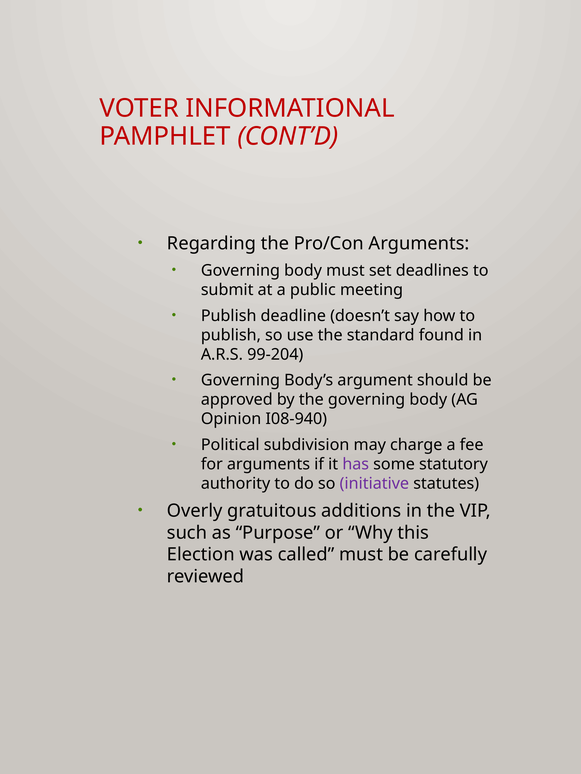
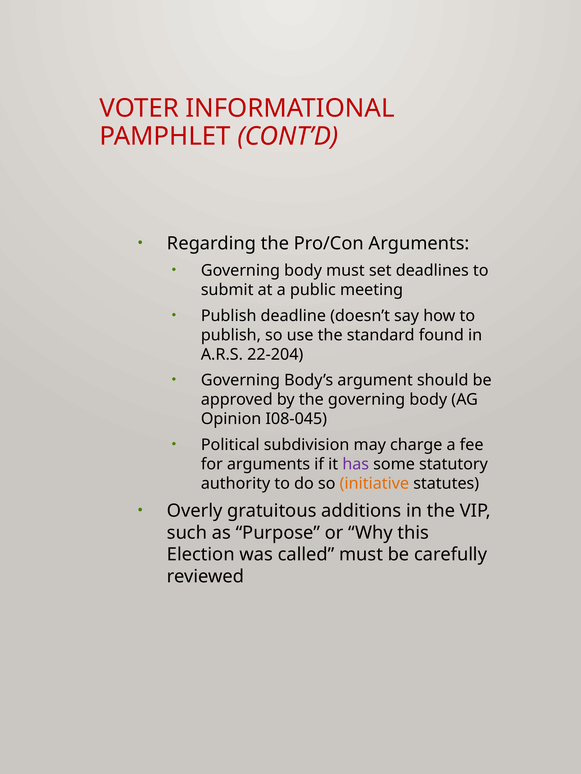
99-204: 99-204 -> 22-204
I08-940: I08-940 -> I08-045
initiative colour: purple -> orange
